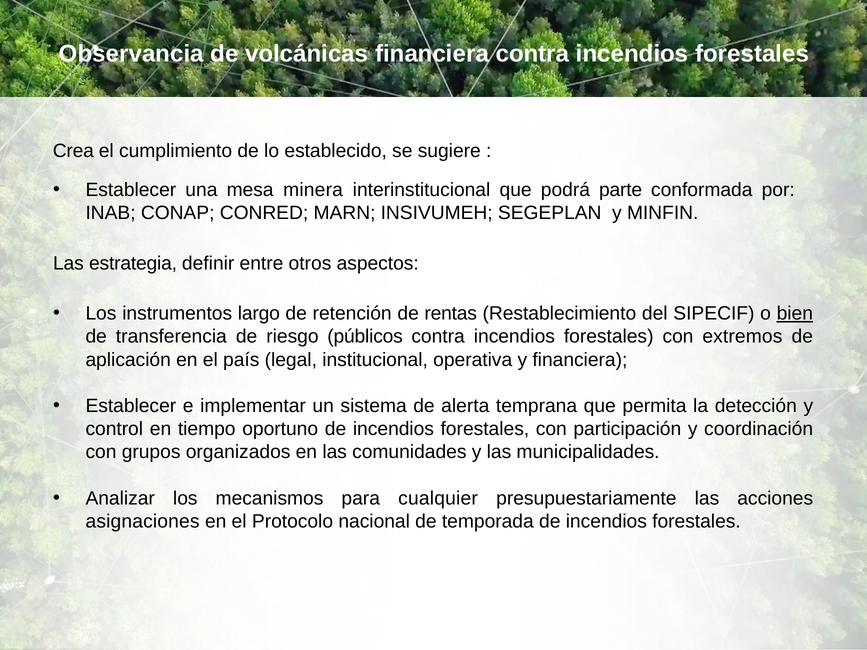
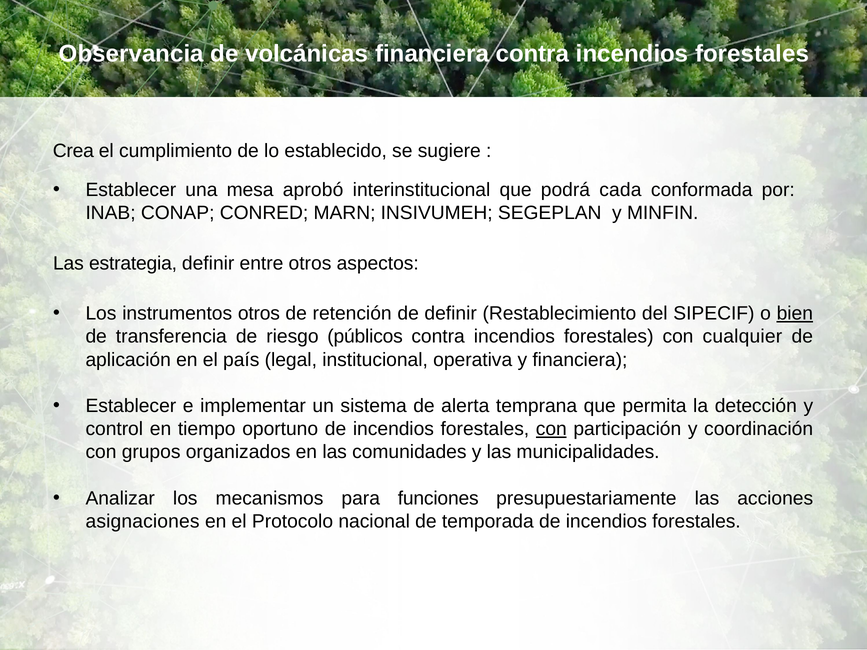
minera: minera -> aprobó
parte: parte -> cada
instrumentos largo: largo -> otros
de rentas: rentas -> definir
extremos: extremos -> cualquier
con at (551, 429) underline: none -> present
cualquier: cualquier -> funciones
